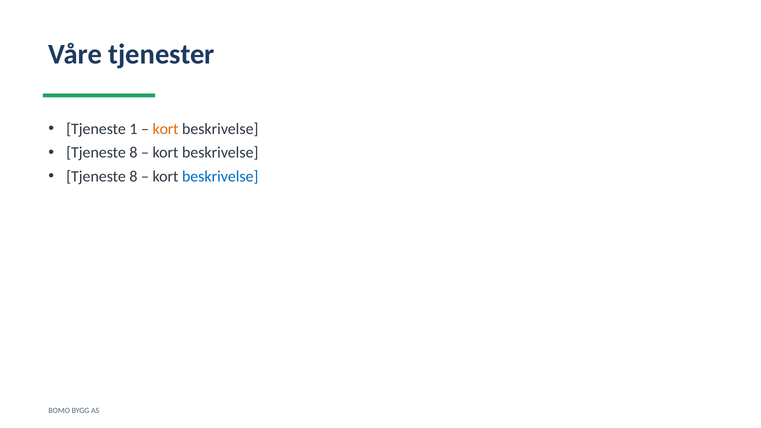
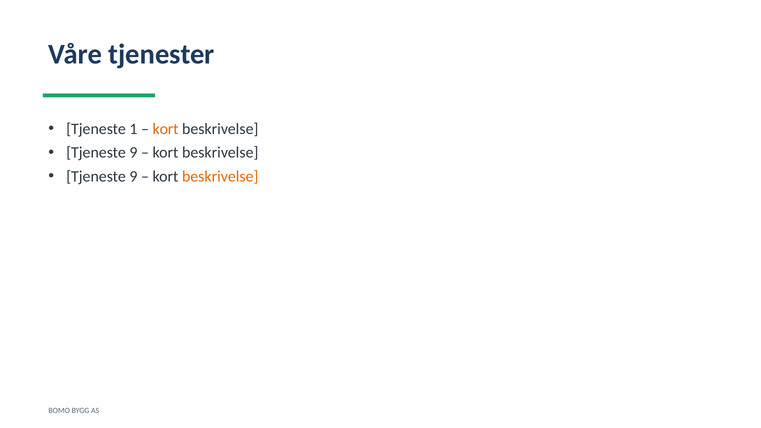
8 at (133, 153): 8 -> 9
8 at (133, 176): 8 -> 9
beskrivelse at (220, 176) colour: blue -> orange
